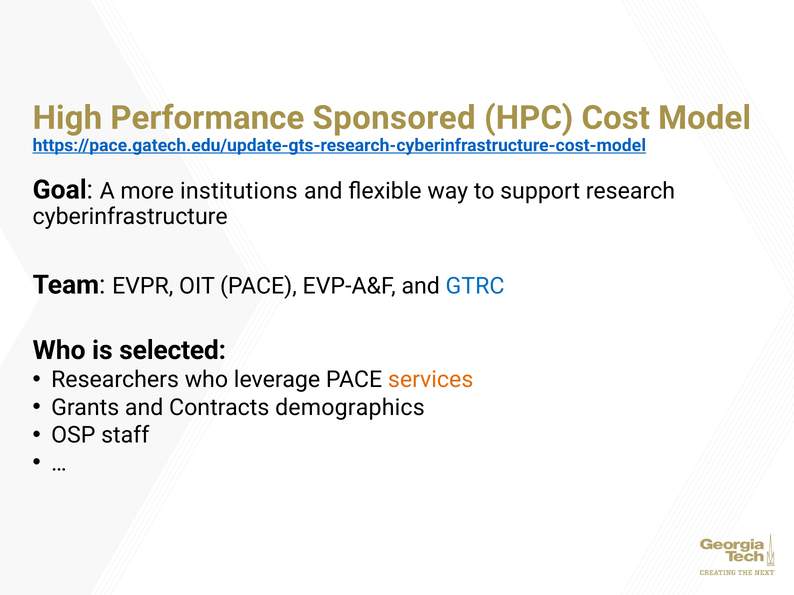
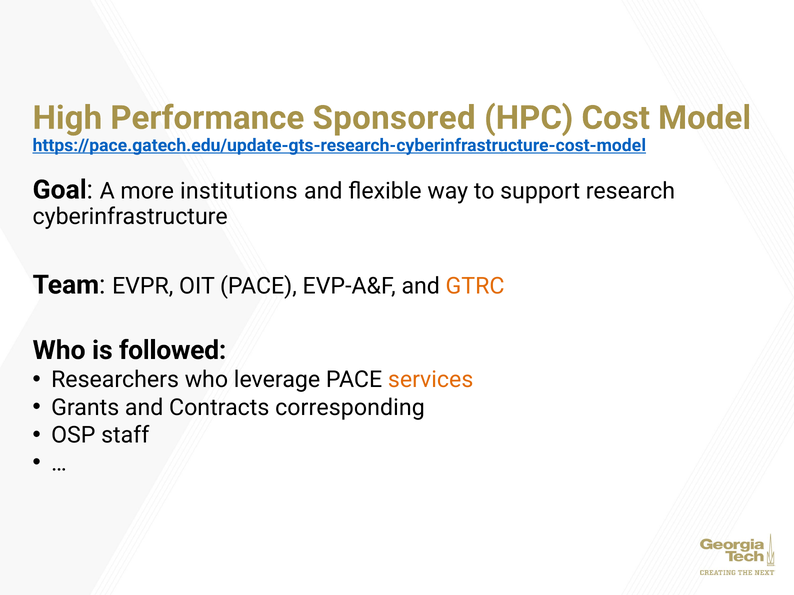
GTRC colour: blue -> orange
selected: selected -> followed
demographics: demographics -> corresponding
